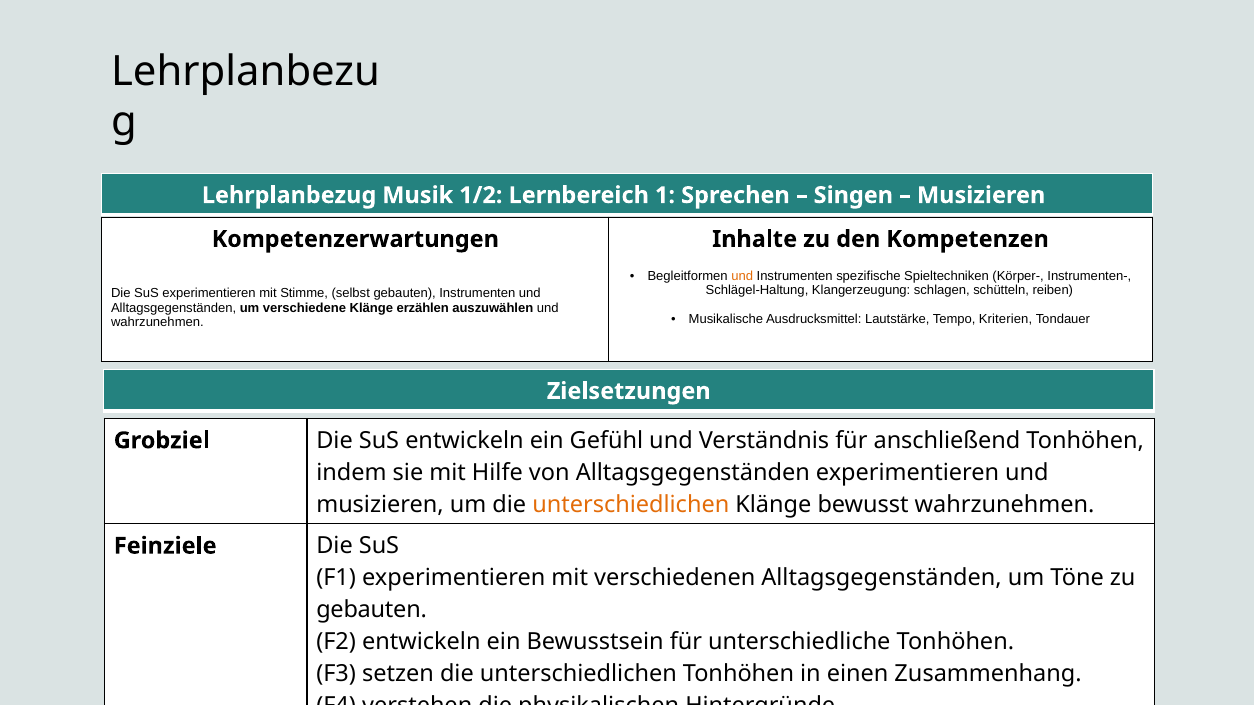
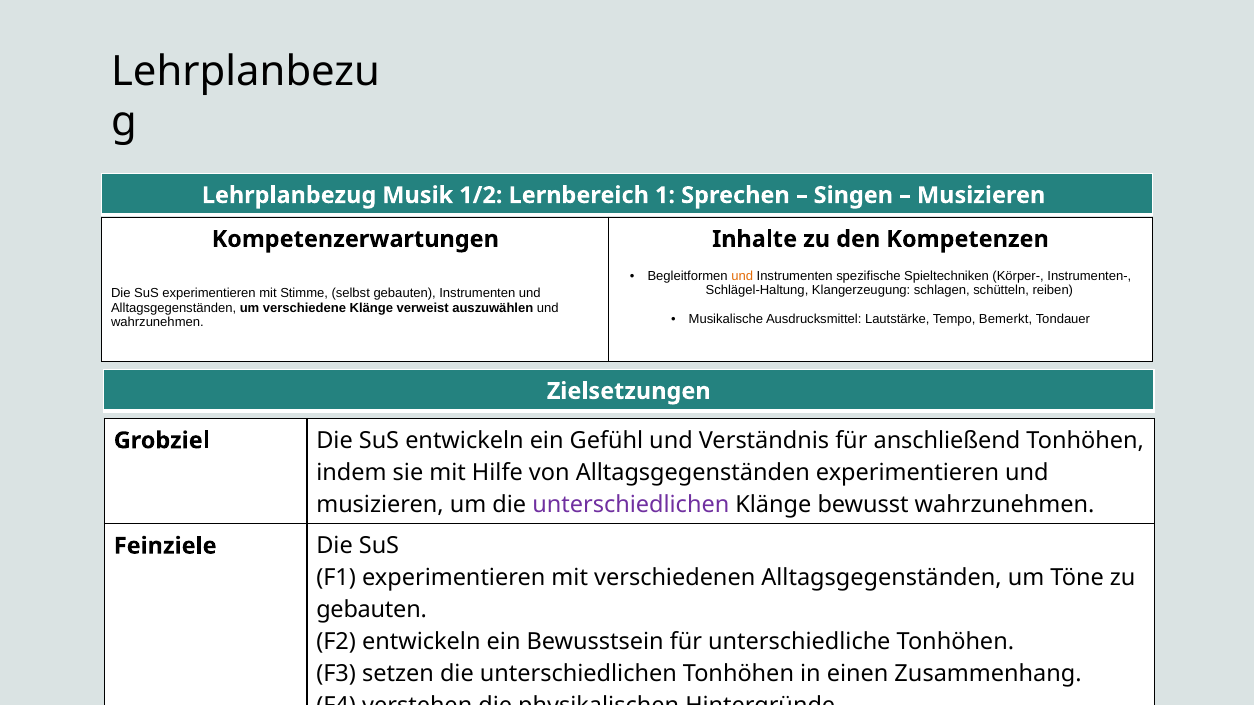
erzählen: erzählen -> verweist
Kriterien: Kriterien -> Bemerkt
unterschiedlichen at (631, 505) colour: orange -> purple
